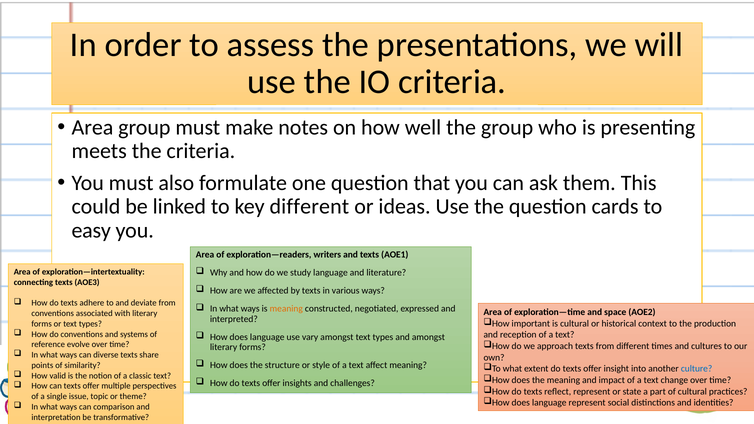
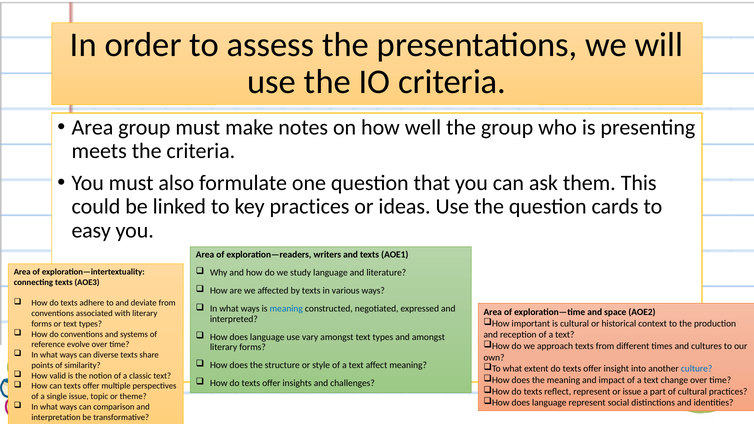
key different: different -> practices
meaning at (286, 309) colour: orange -> blue
or state: state -> issue
